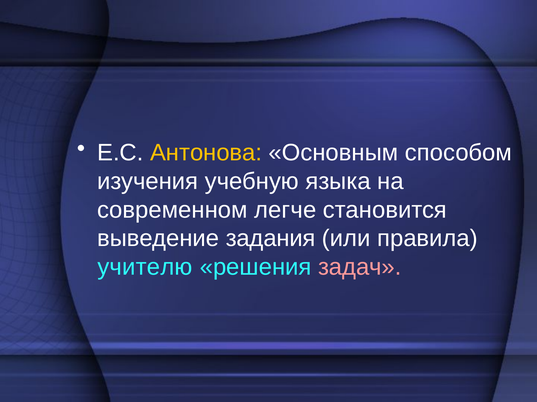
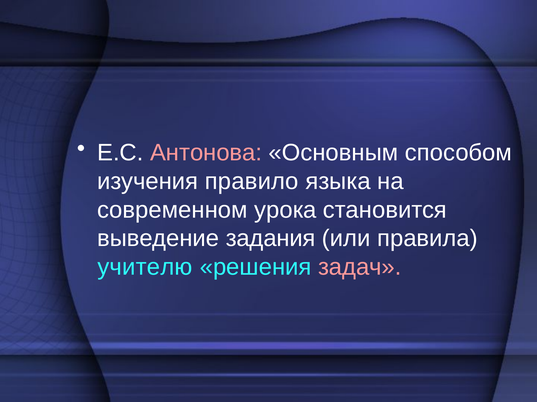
Антонова colour: yellow -> pink
учебную: учебную -> правило
легче: легче -> урока
